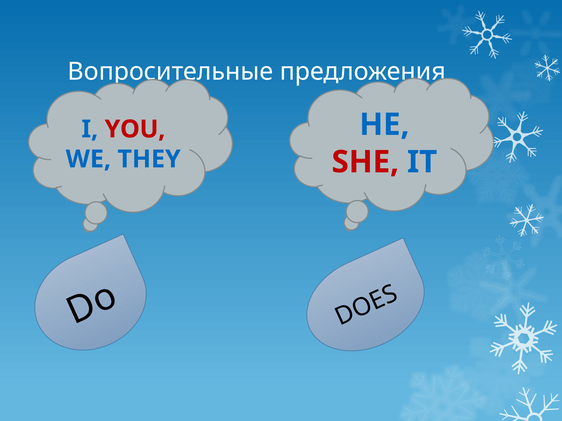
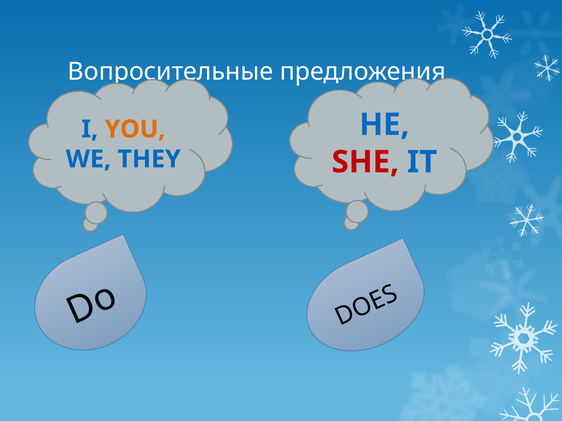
YOU colour: red -> orange
